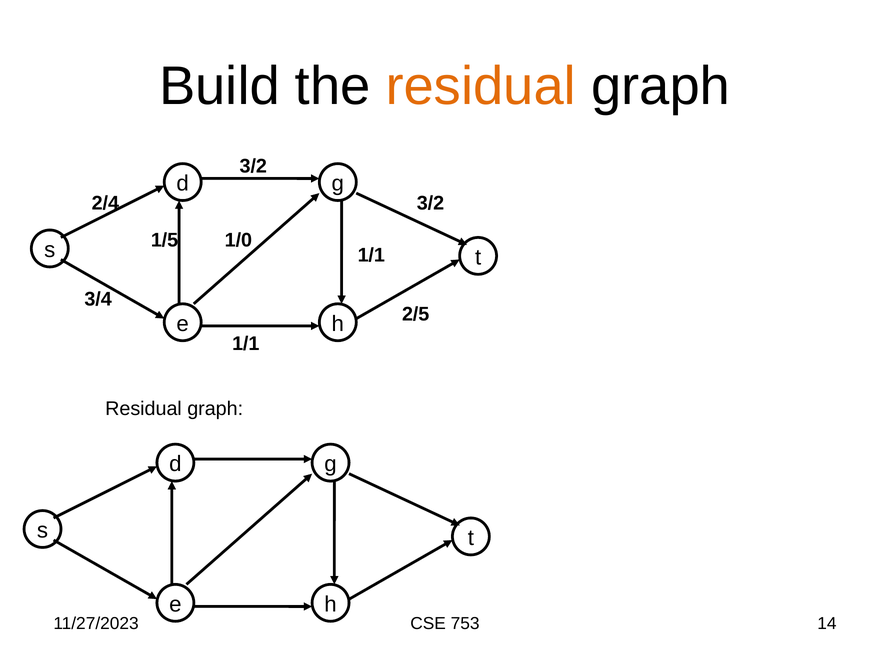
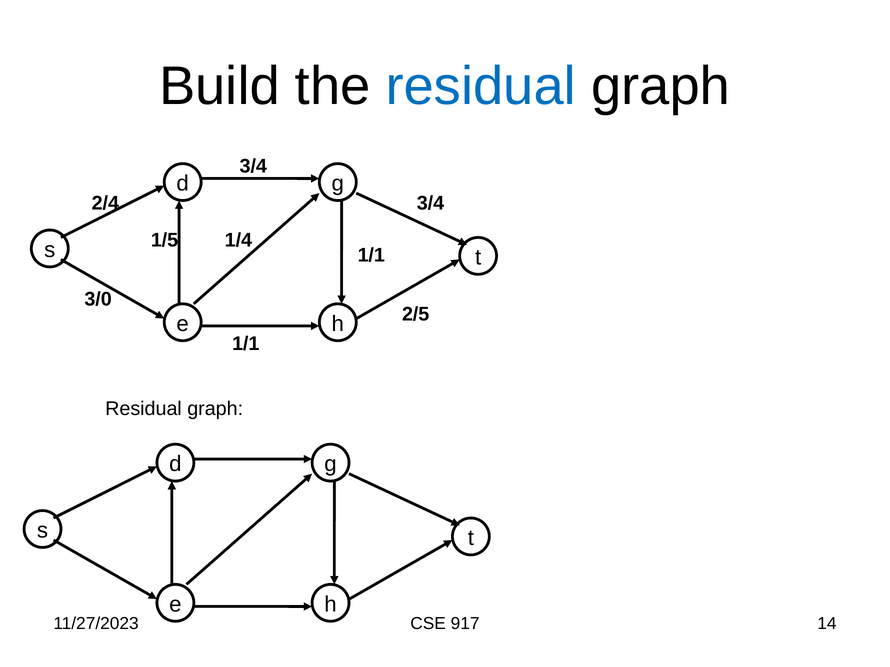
residual at (481, 86) colour: orange -> blue
3/2 at (253, 167): 3/2 -> 3/4
3/2 at (430, 204): 3/2 -> 3/4
1/0: 1/0 -> 1/4
3/4: 3/4 -> 3/0
753: 753 -> 917
